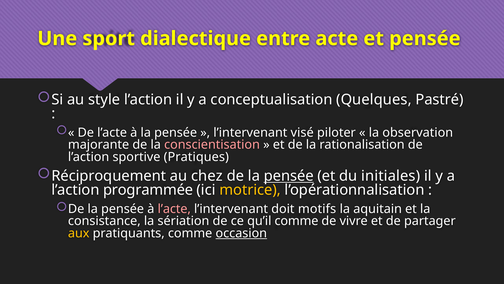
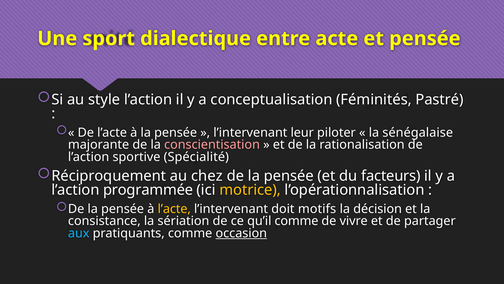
Quelques: Quelques -> Féminités
visé: visé -> leur
observation: observation -> sénégalaise
Pratiques: Pratiques -> Spécialité
pensée at (289, 176) underline: present -> none
initiales: initiales -> facteurs
l’acte at (174, 209) colour: pink -> yellow
aquitain: aquitain -> décision
aux colour: yellow -> light blue
